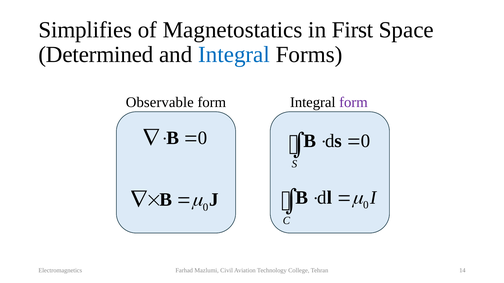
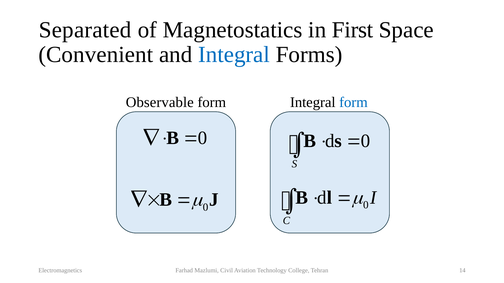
Simplifies: Simplifies -> Separated
Determined: Determined -> Convenient
form at (353, 102) colour: purple -> blue
